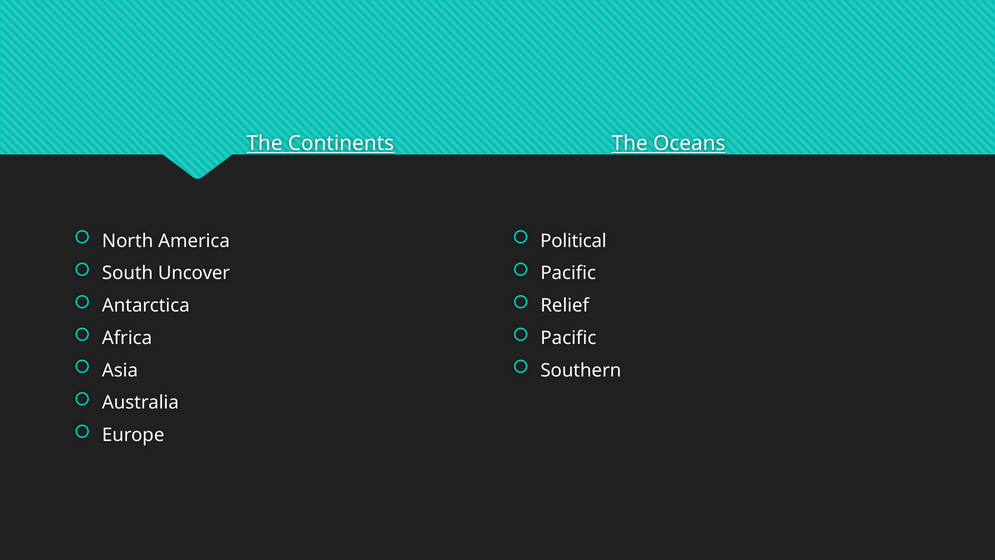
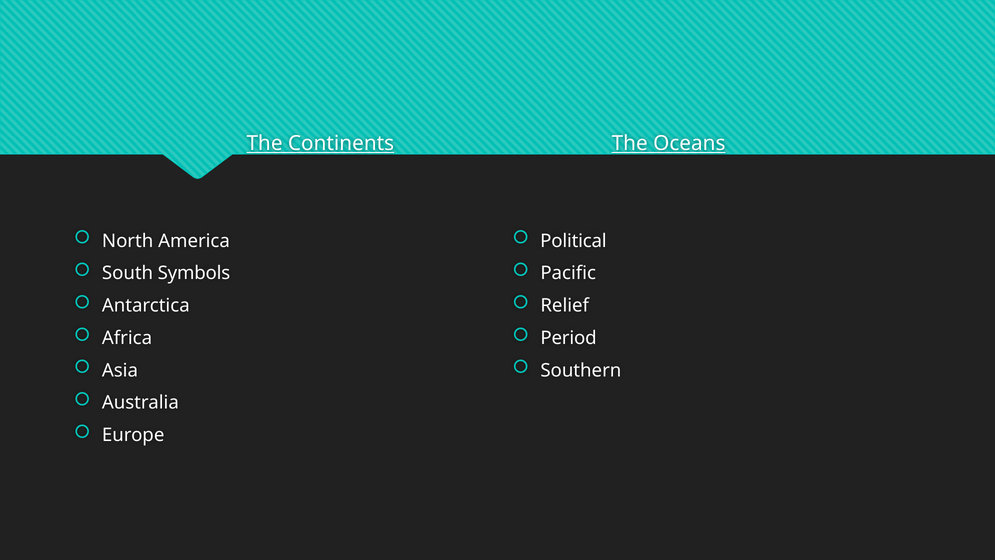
Uncover: Uncover -> Symbols
Pacific at (568, 338): Pacific -> Period
